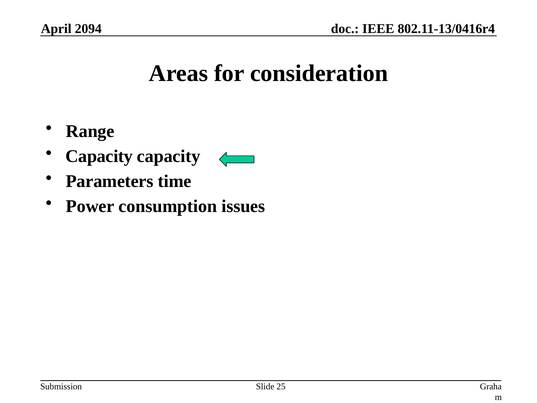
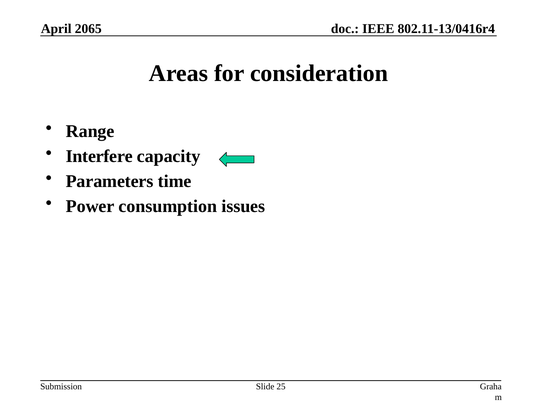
2094: 2094 -> 2065
Capacity at (99, 156): Capacity -> Interfere
